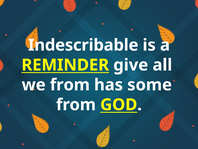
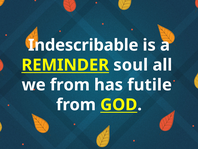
give: give -> soul
some: some -> futile
